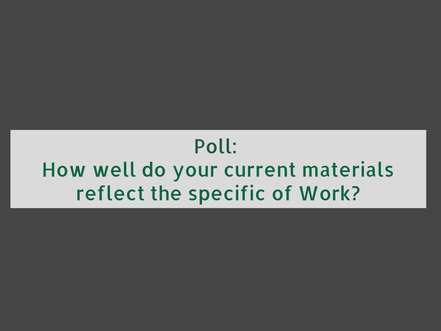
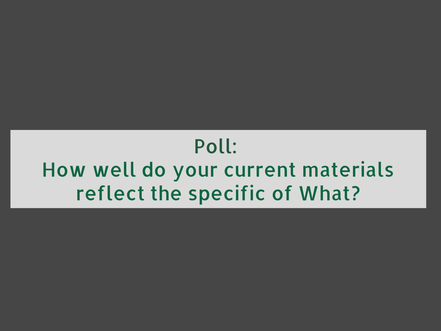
Work: Work -> What
